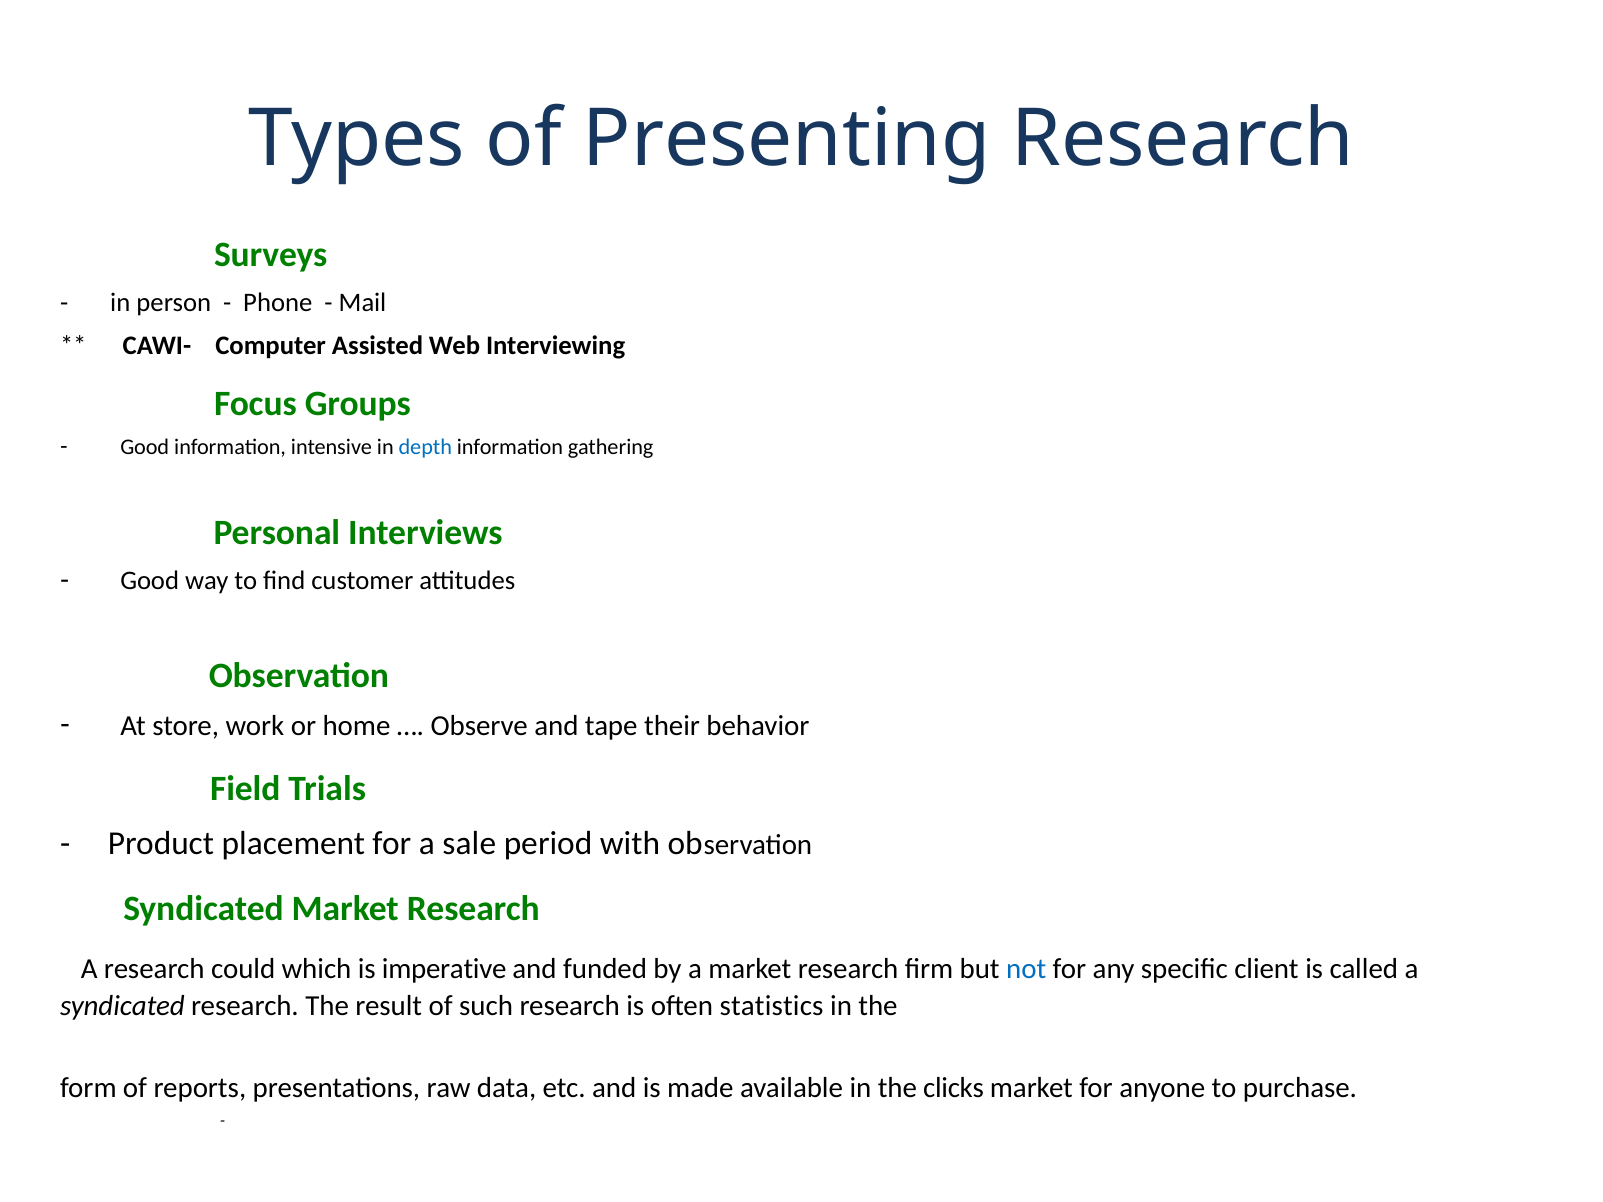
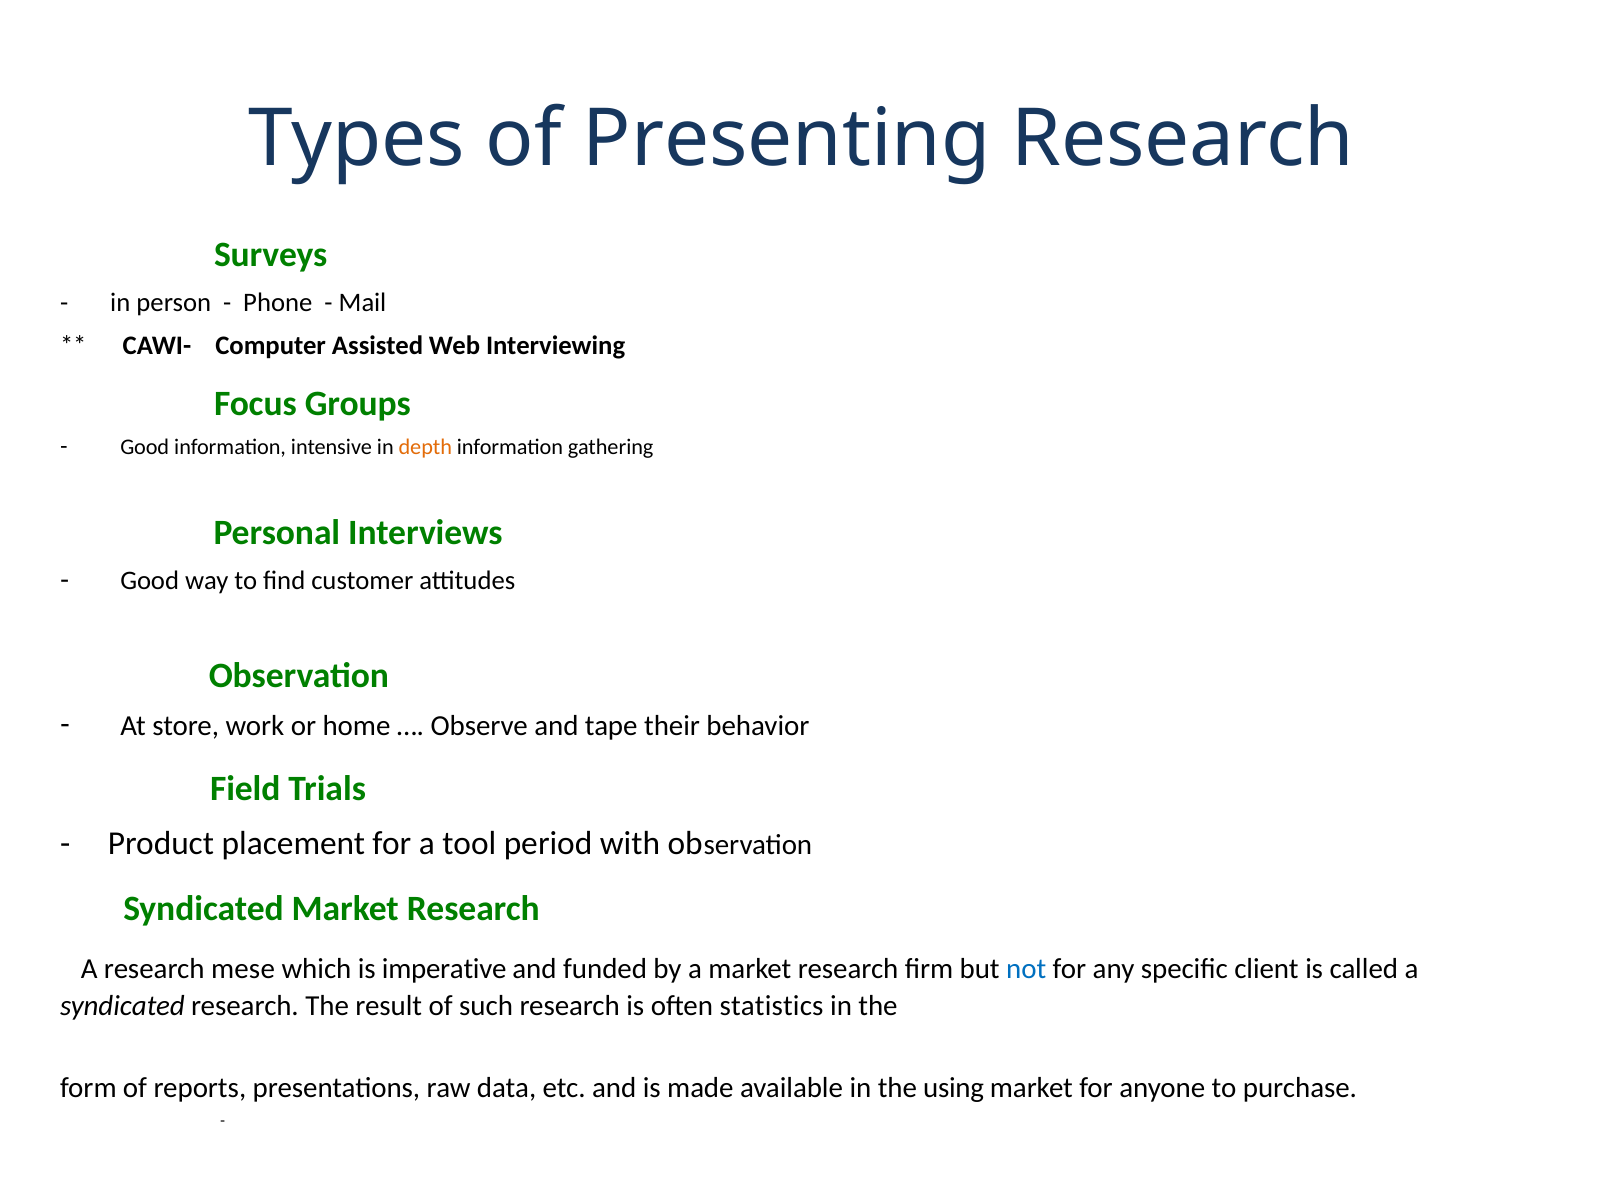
depth colour: blue -> orange
sale: sale -> tool
could: could -> mese
clicks: clicks -> using
